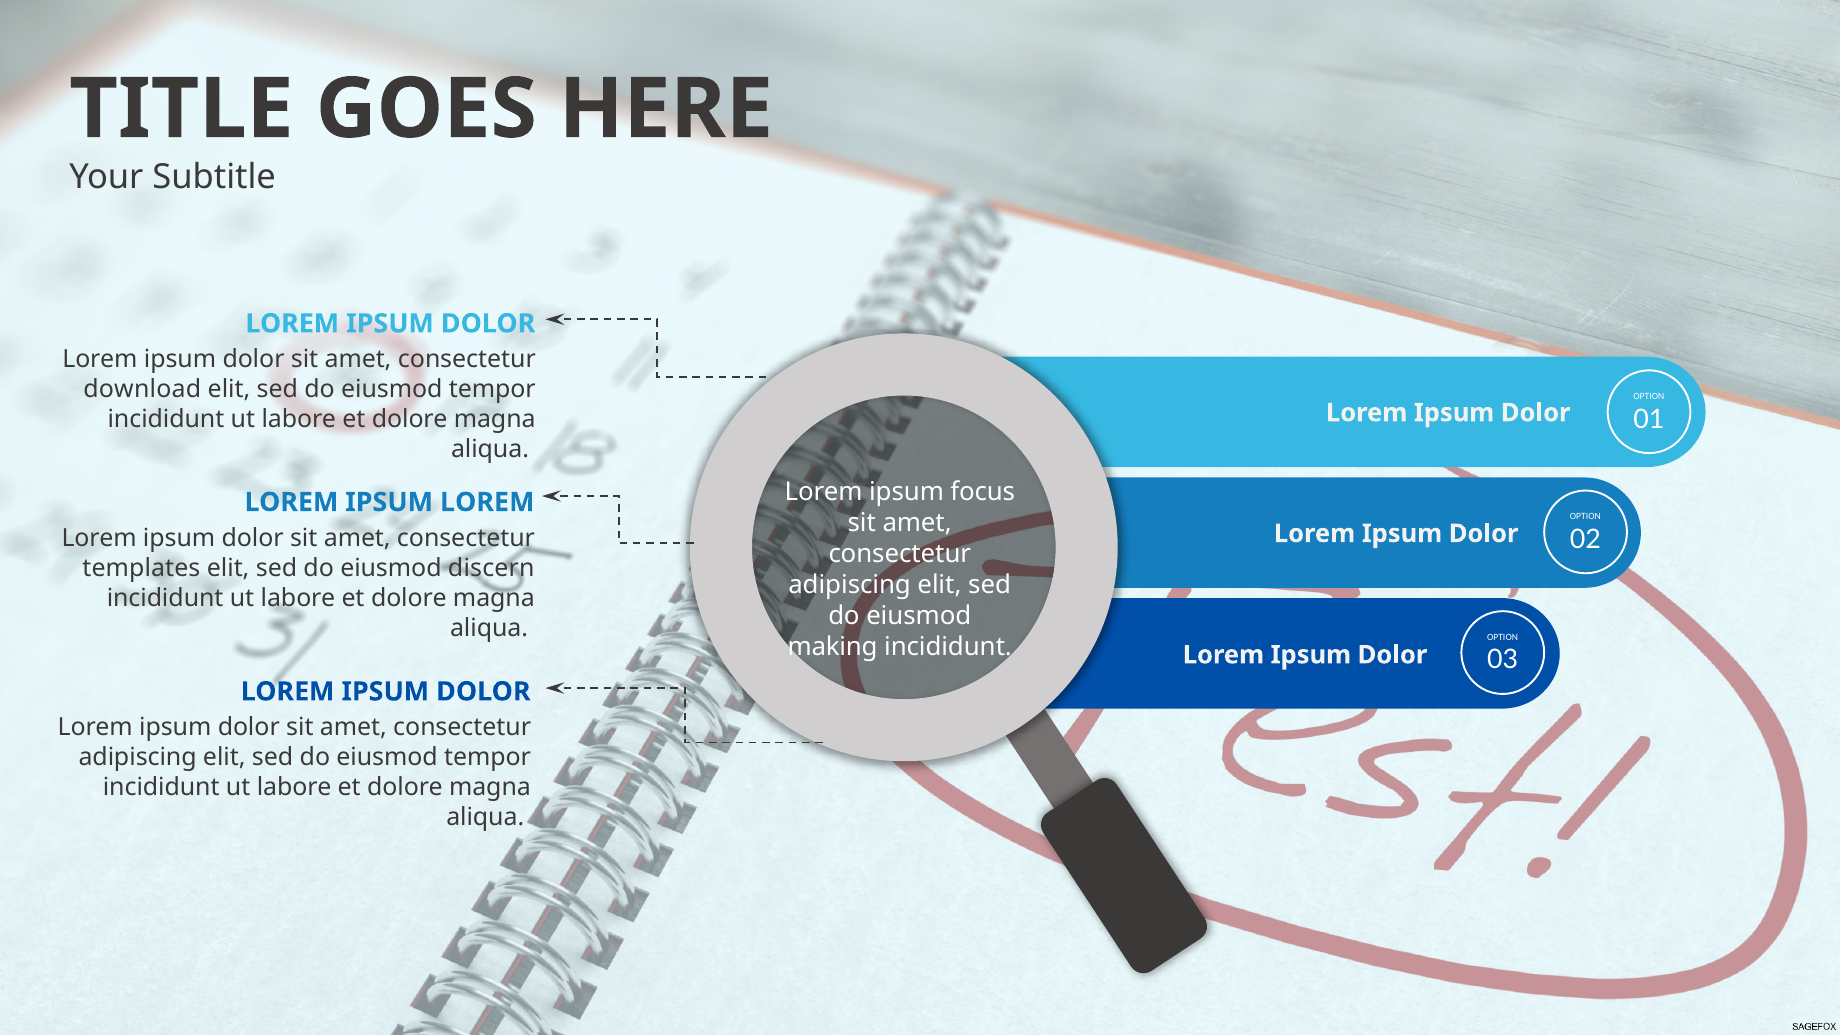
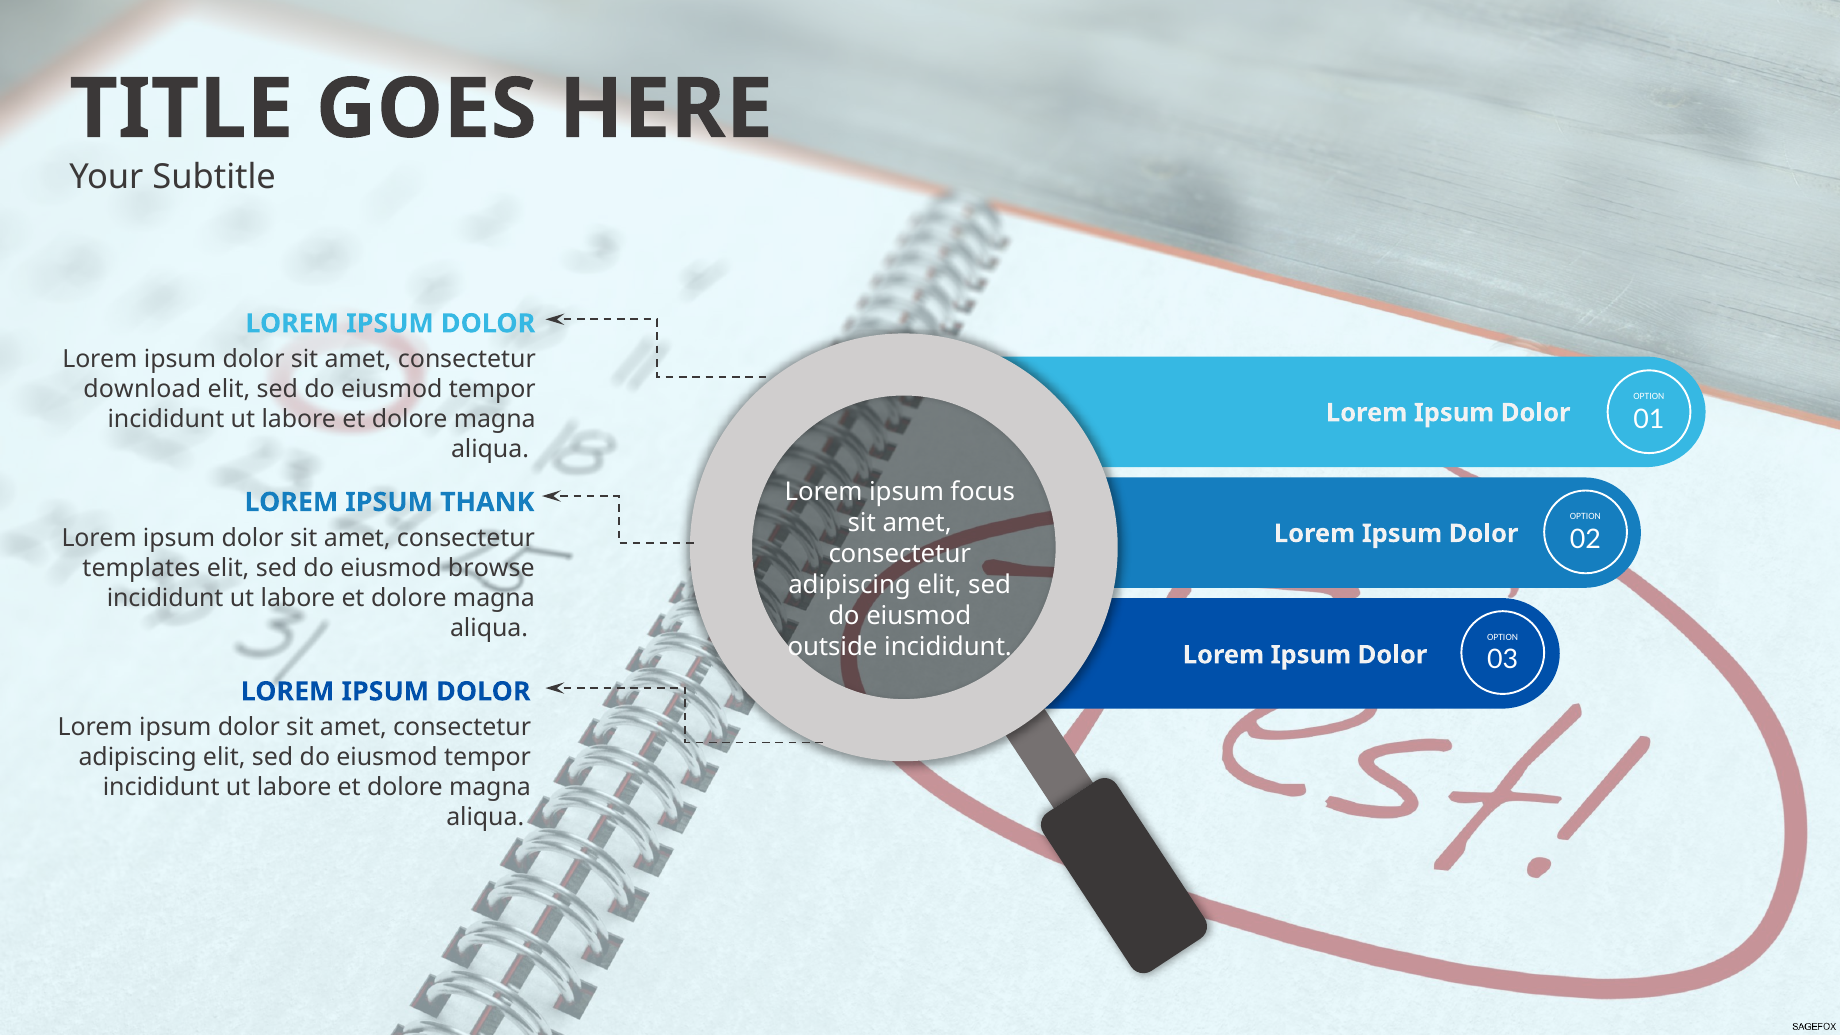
IPSUM LOREM: LOREM -> THANK
discern: discern -> browse
making: making -> outside
